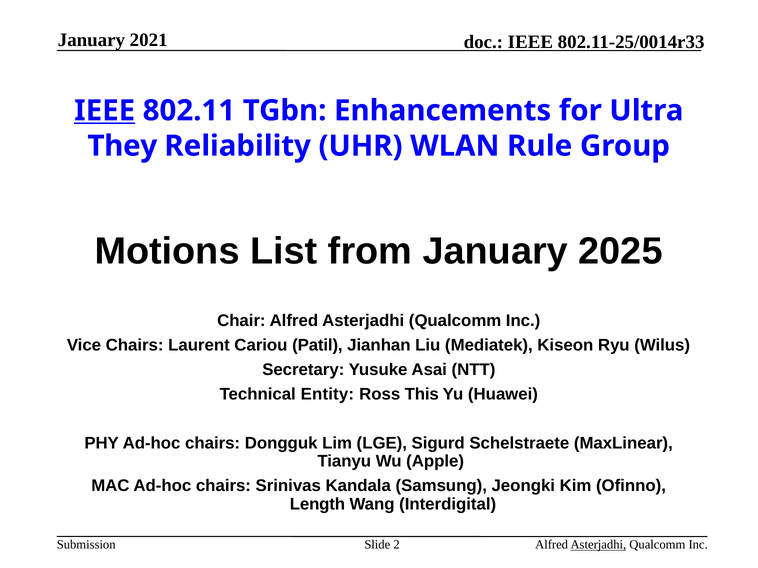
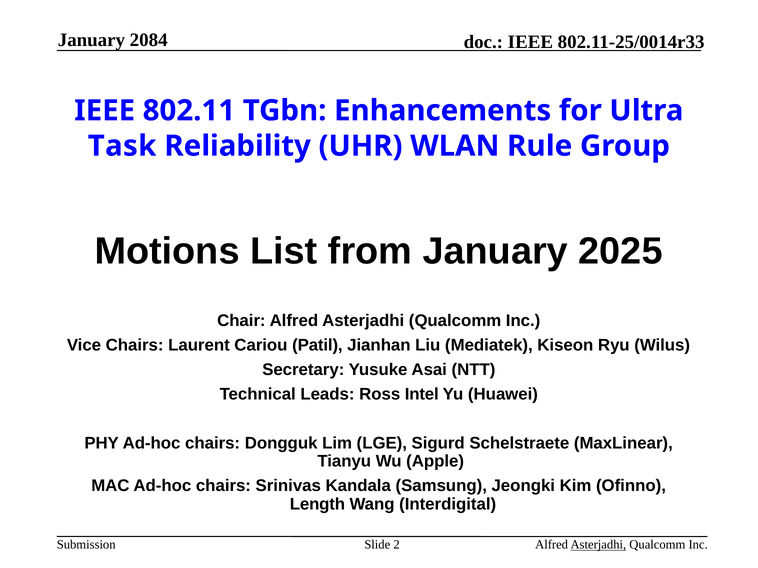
2021: 2021 -> 2084
IEEE at (105, 111) underline: present -> none
They: They -> Task
Entity: Entity -> Leads
This: This -> Intel
